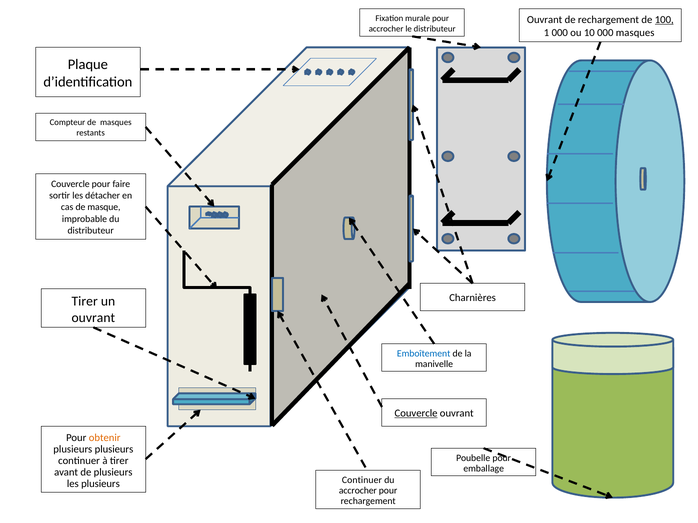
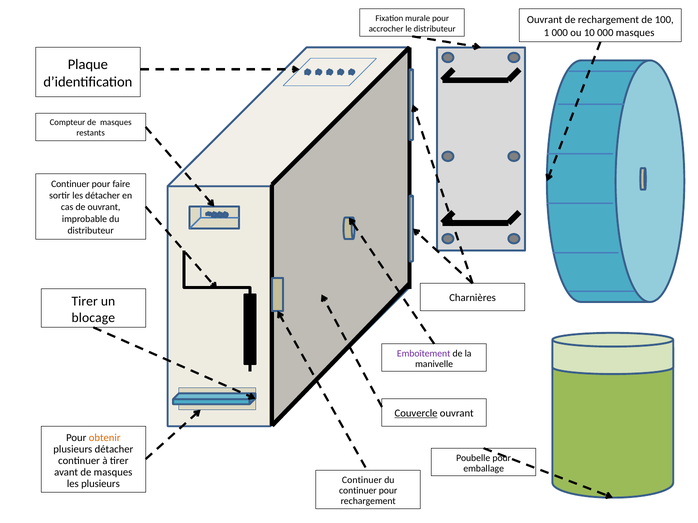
100 underline: present -> none
Couvercle at (70, 184): Couvercle -> Continuer
de masque: masque -> ouvrant
ouvrant at (93, 318): ouvrant -> blocage
Emboîtement colour: blue -> purple
plusieurs plusieurs: plusieurs -> détacher
avant de plusieurs: plusieurs -> masques
accrocher at (358, 491): accrocher -> continuer
